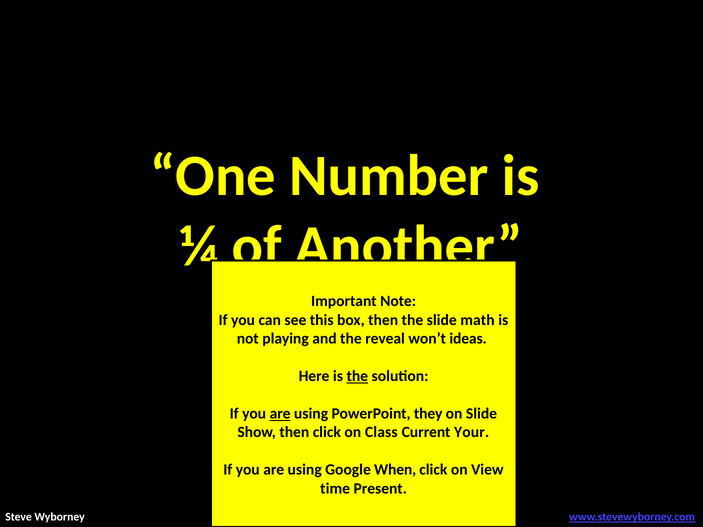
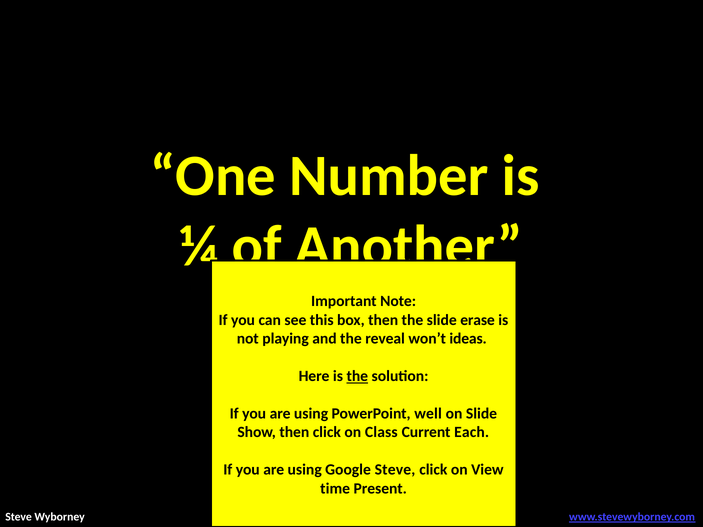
math: math -> erase
are at (280, 414) underline: present -> none
they: they -> well
Your: Your -> Each
Google When: When -> Steve
